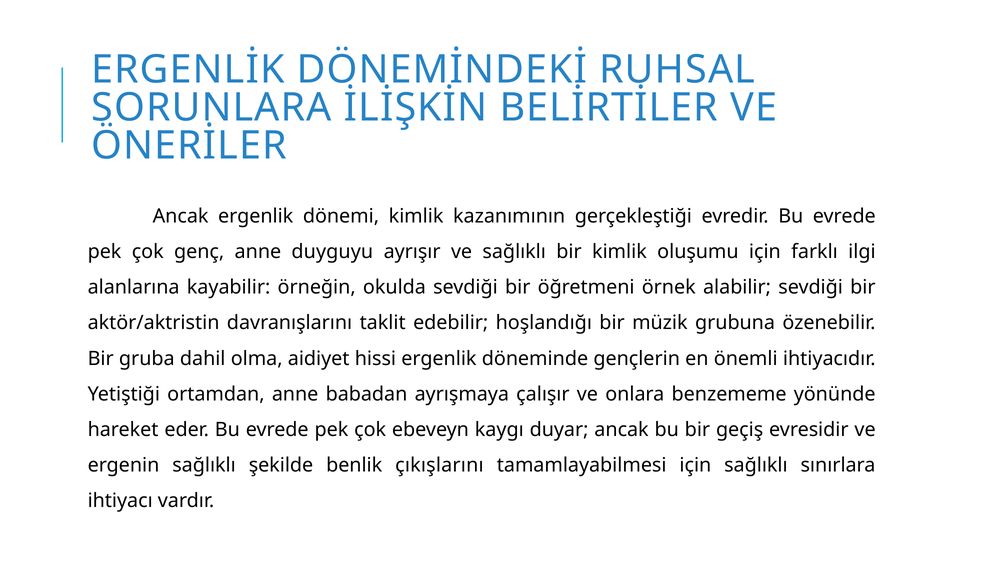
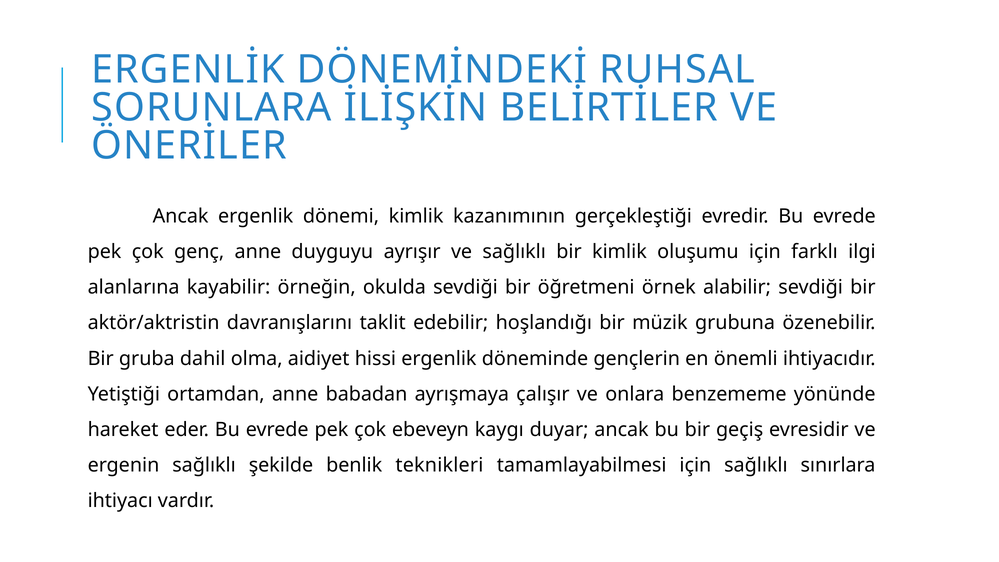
çıkışlarını: çıkışlarını -> teknikleri
